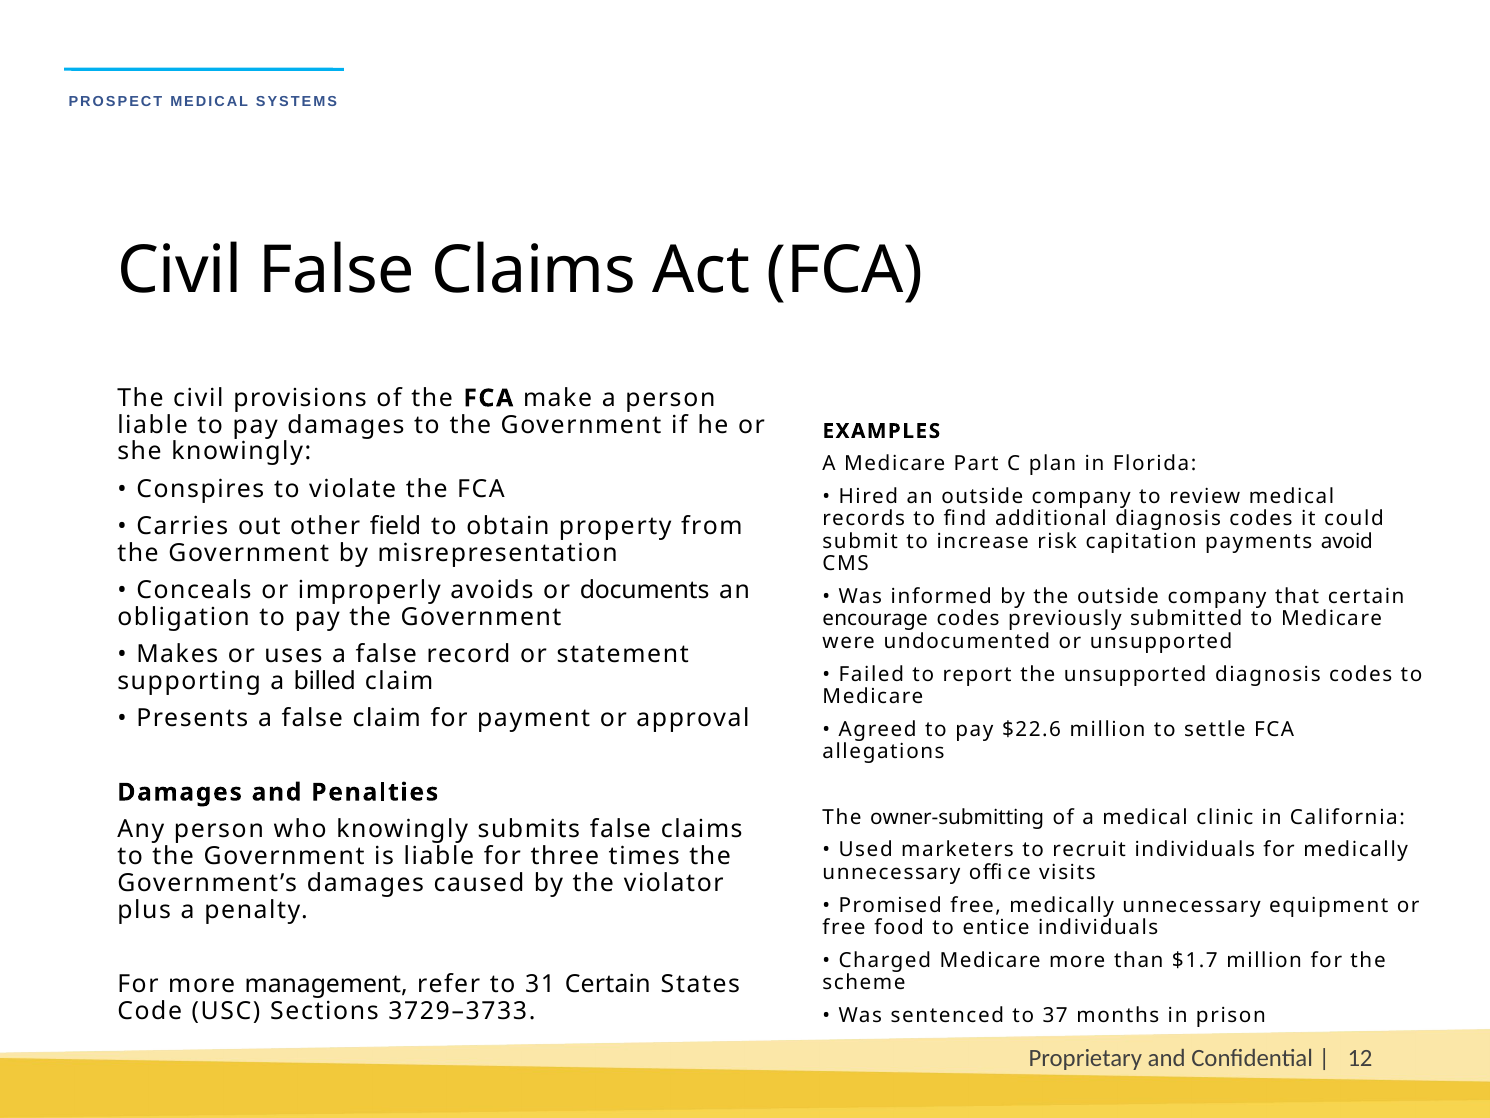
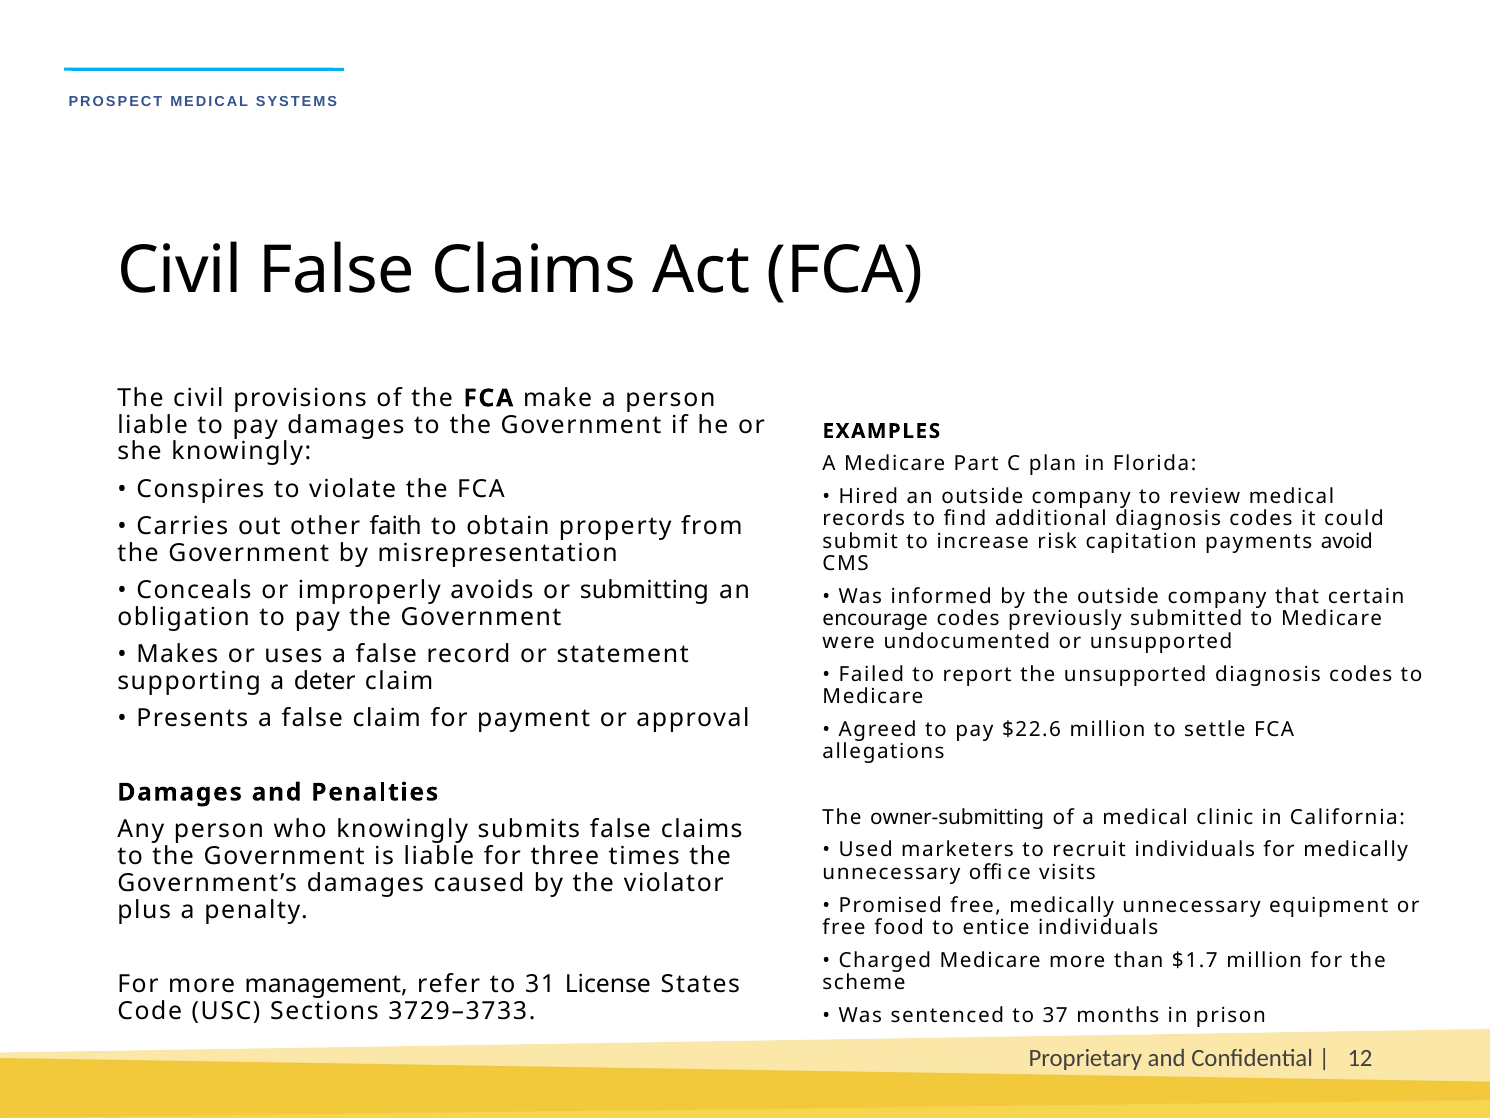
field: field -> faith
documents: documents -> submitting
billed: billed -> deter
31 Certain: Certain -> License
